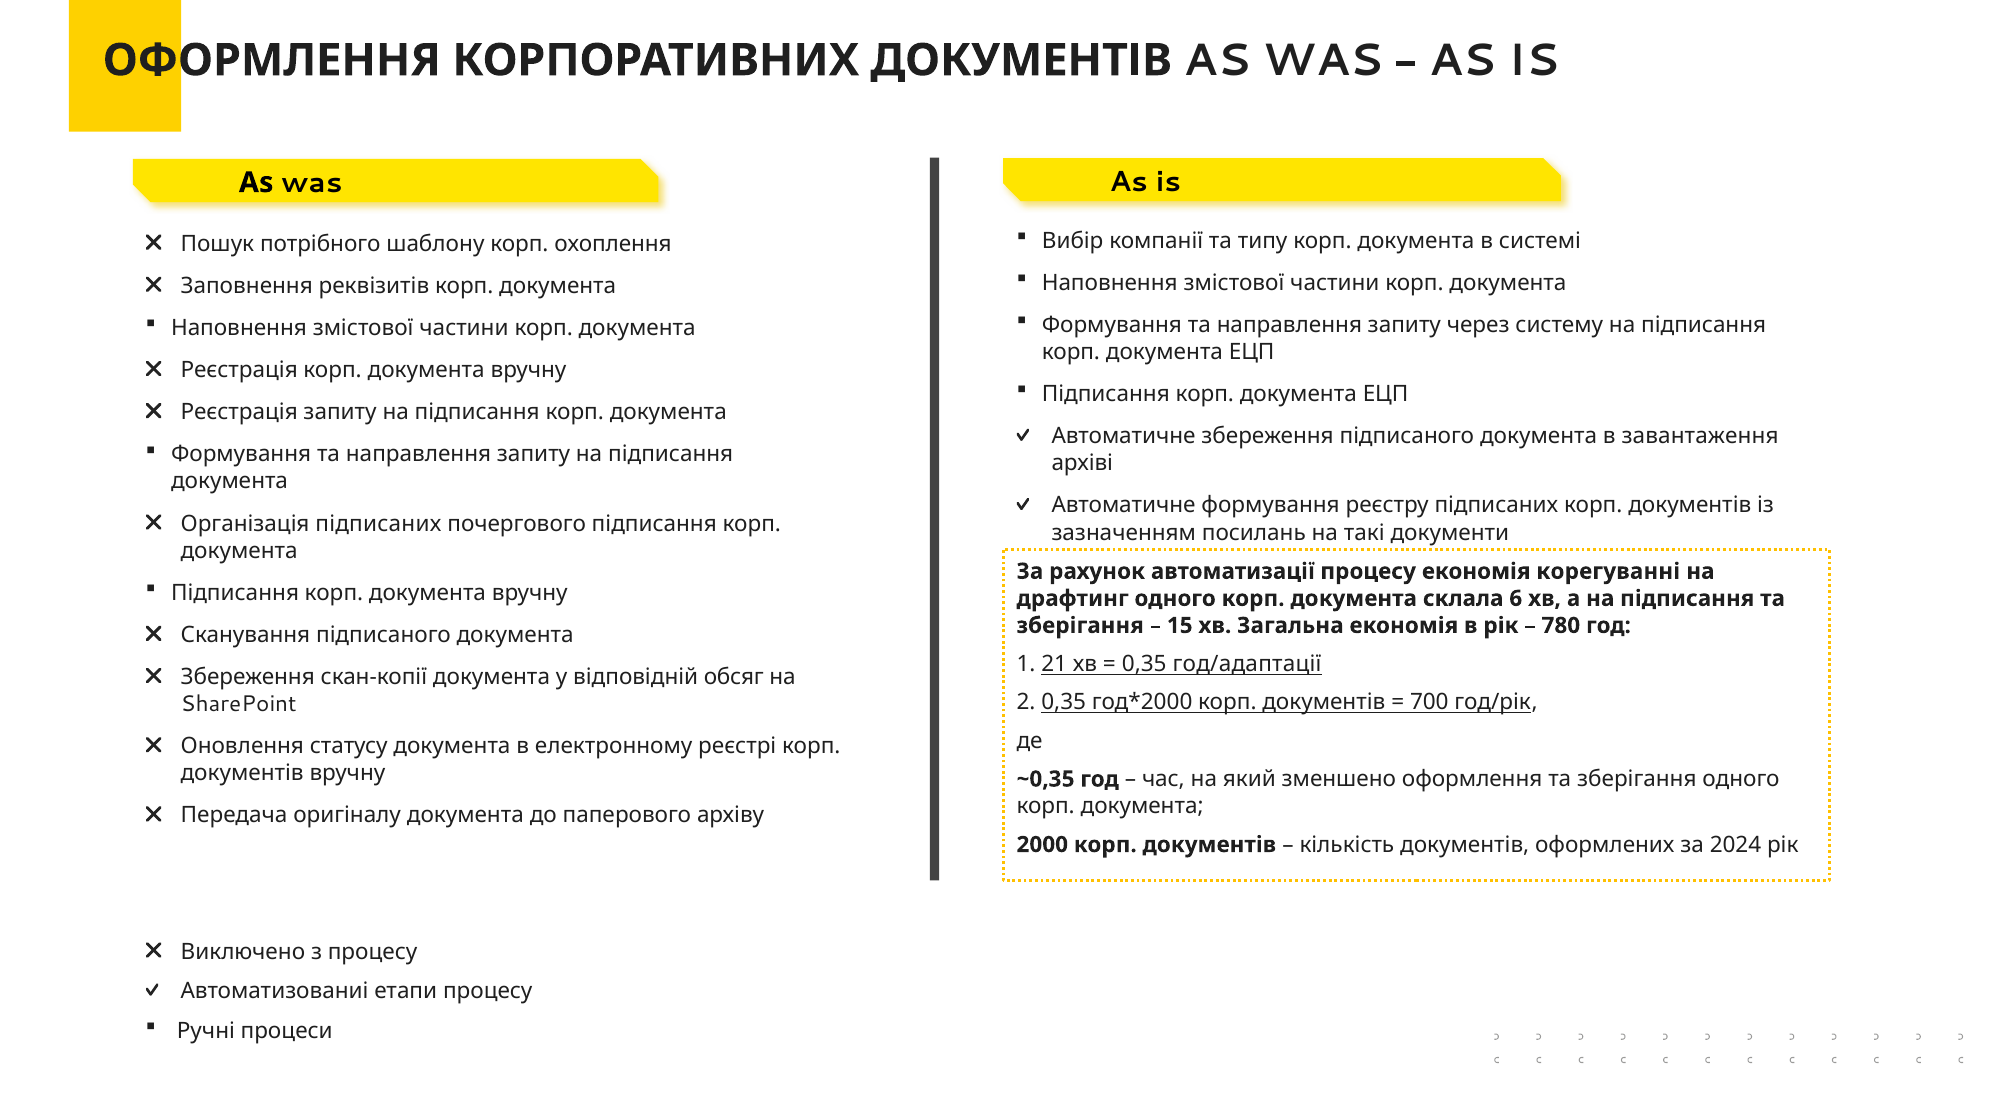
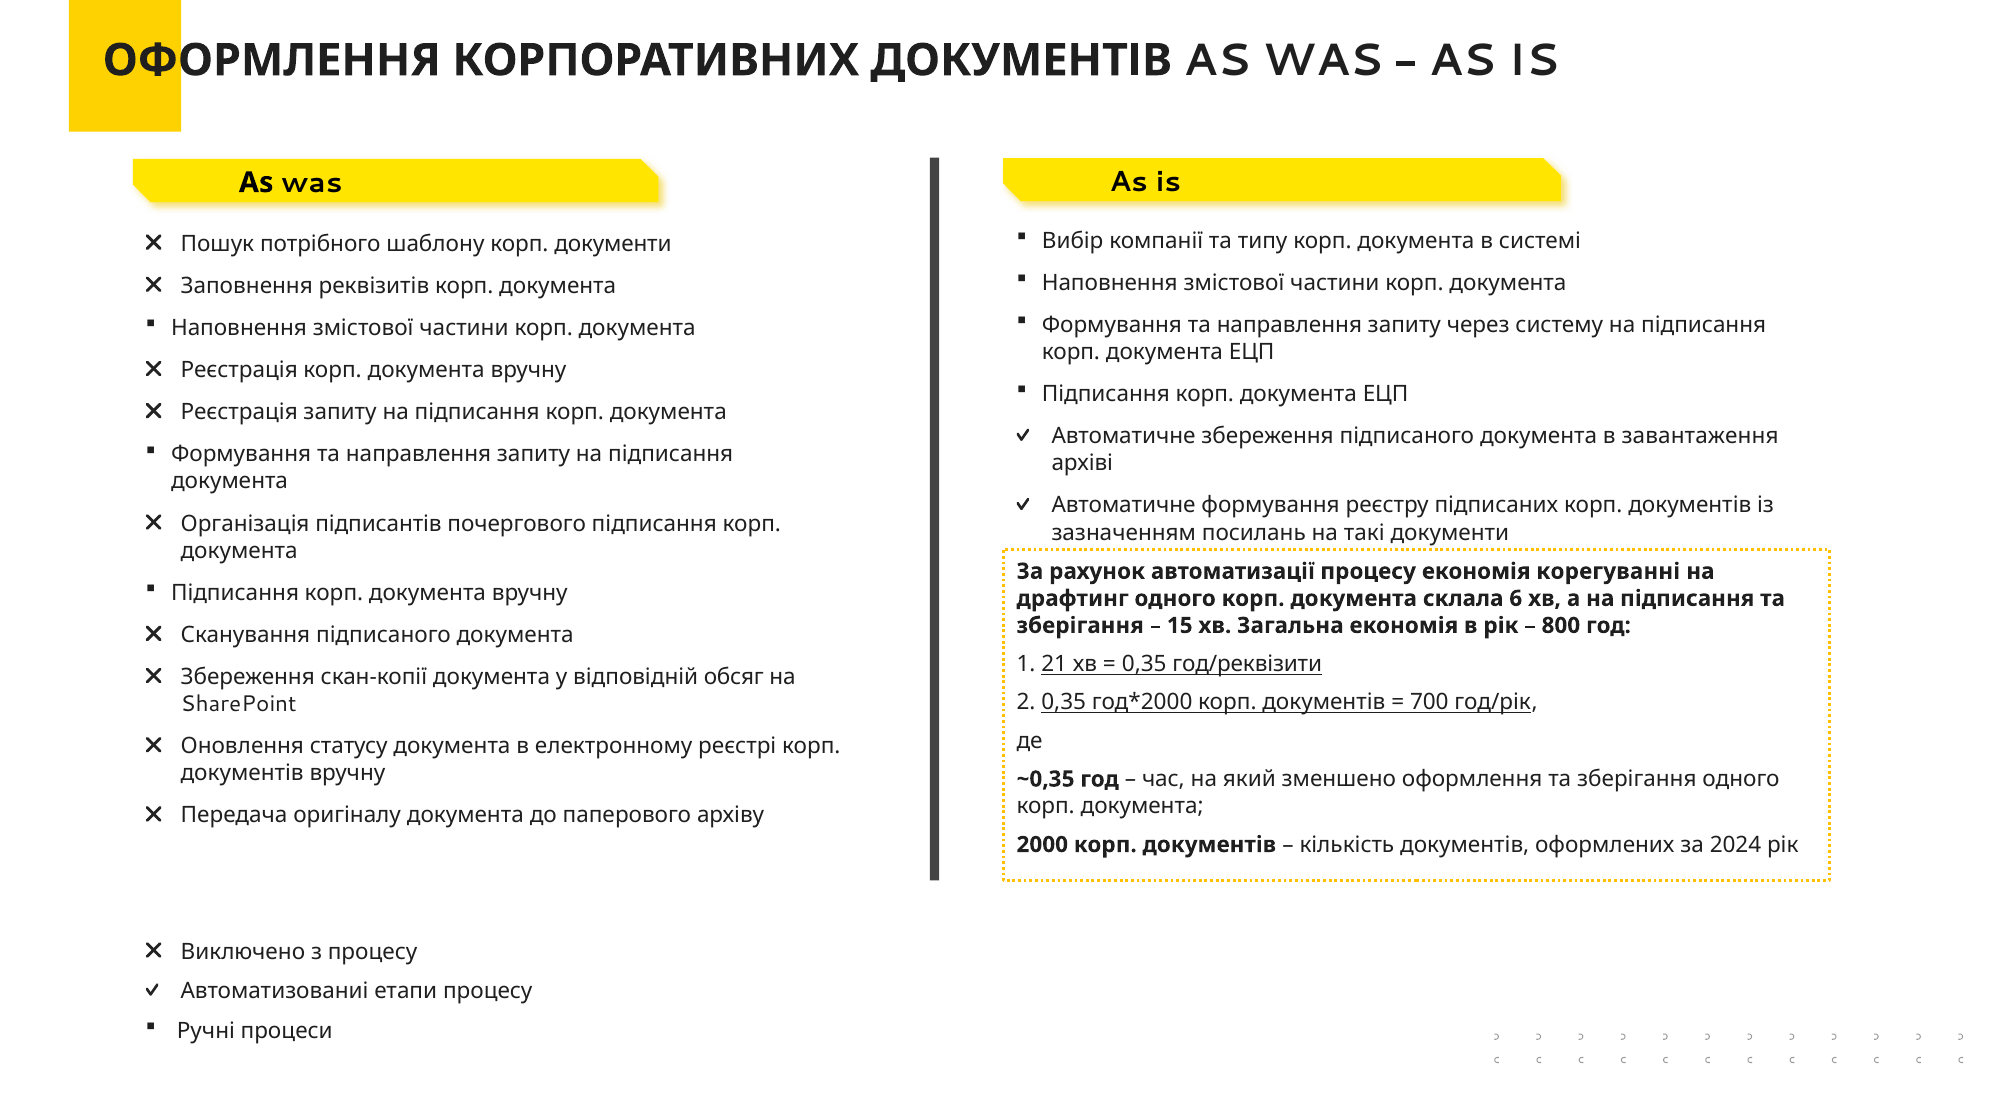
корп охоплення: охоплення -> документи
Організація підписаних: підписаних -> підписантів
780: 780 -> 800
год/адаптації: год/адаптації -> год/реквізити
